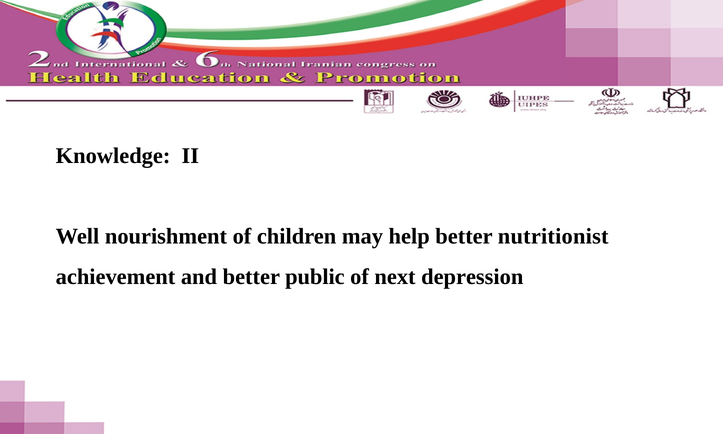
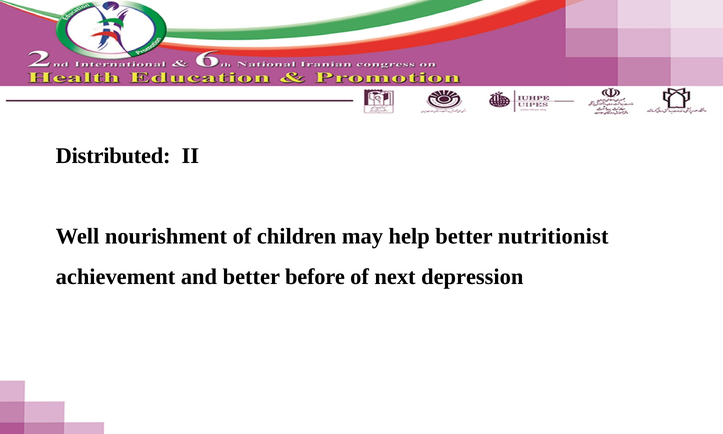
Knowledge: Knowledge -> Distributed
public: public -> before
